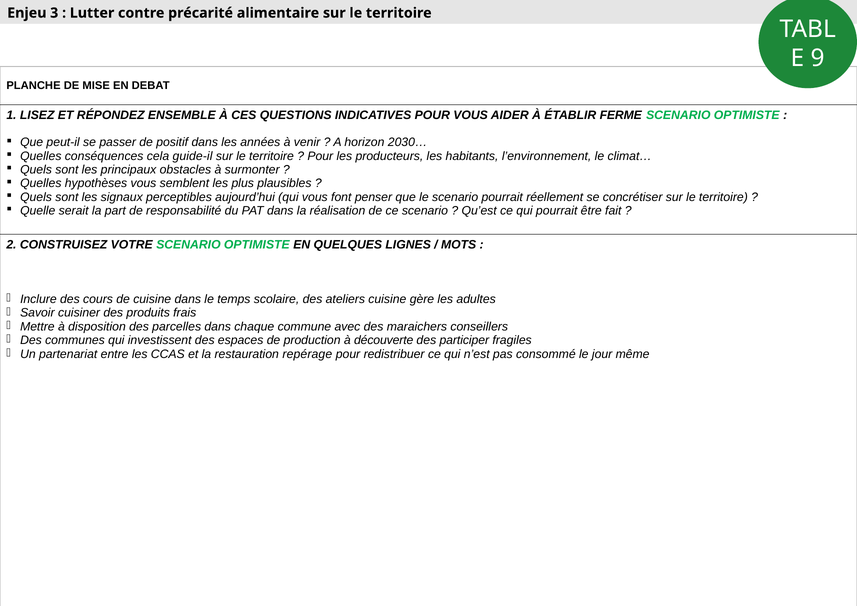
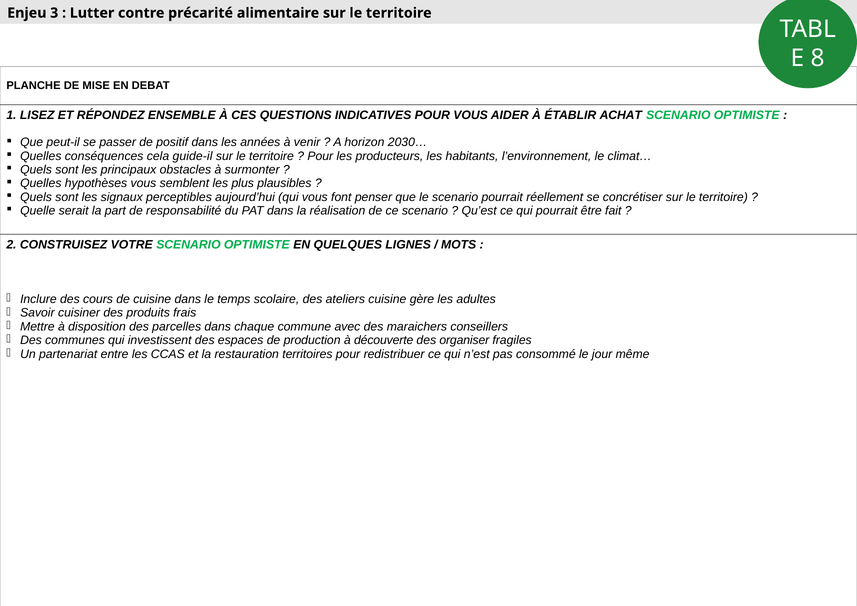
9: 9 -> 8
FERME: FERME -> ACHAT
participer: participer -> organiser
repérage: repérage -> territoires
